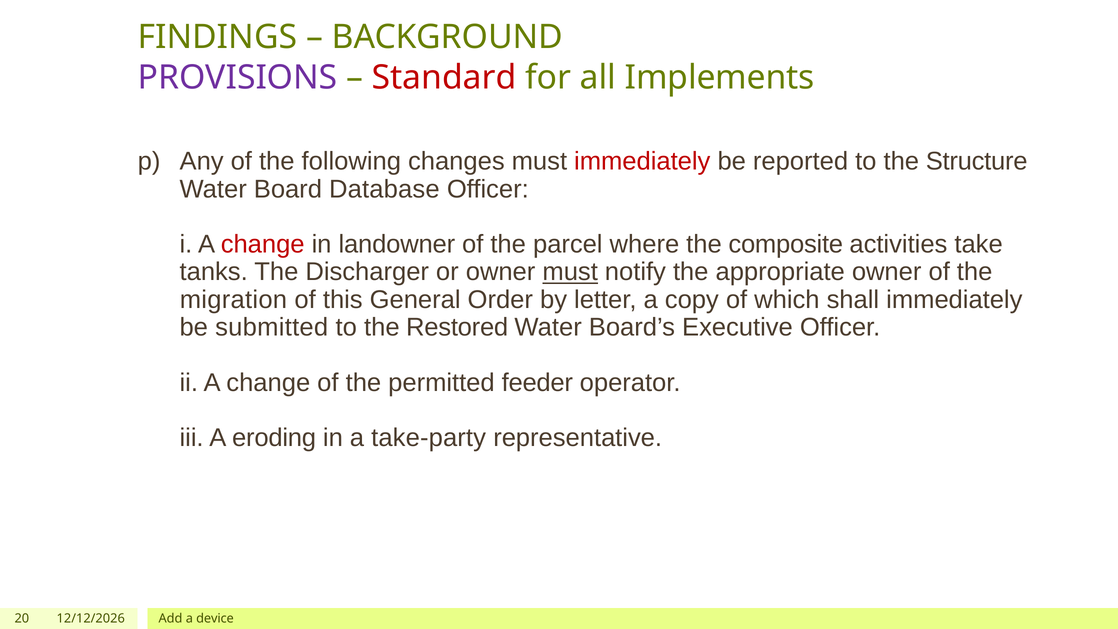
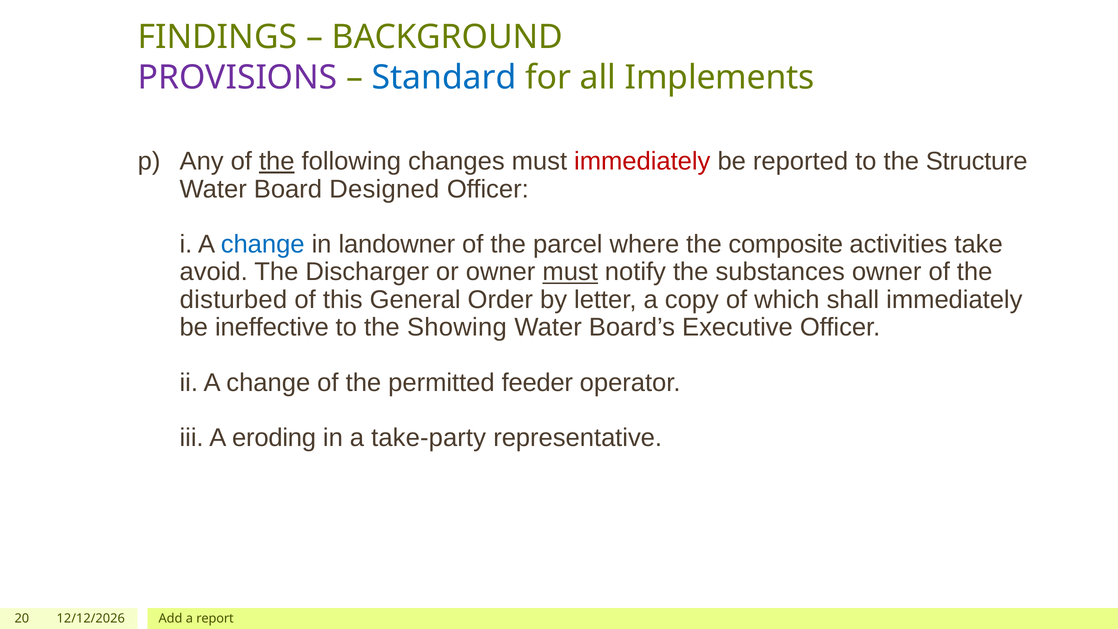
Standard colour: red -> blue
the at (277, 161) underline: none -> present
Database: Database -> Designed
change at (263, 244) colour: red -> blue
tanks: tanks -> avoid
appropriate: appropriate -> substances
migration: migration -> disturbed
submitted: submitted -> ineffective
Restored: Restored -> Showing
device: device -> report
